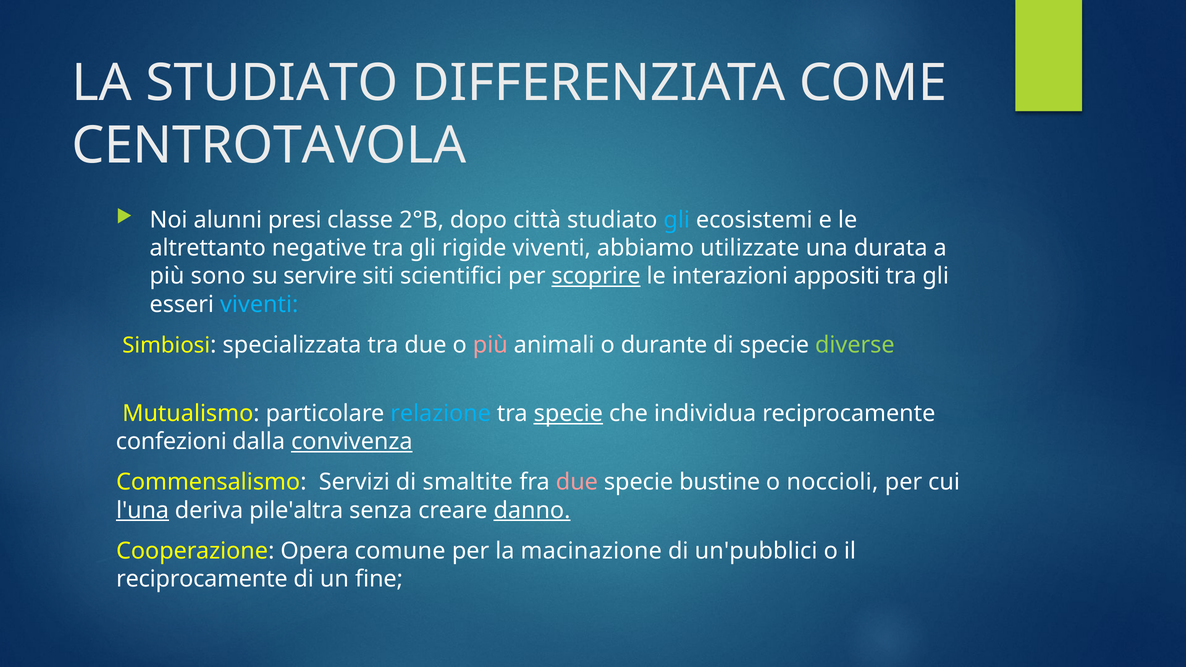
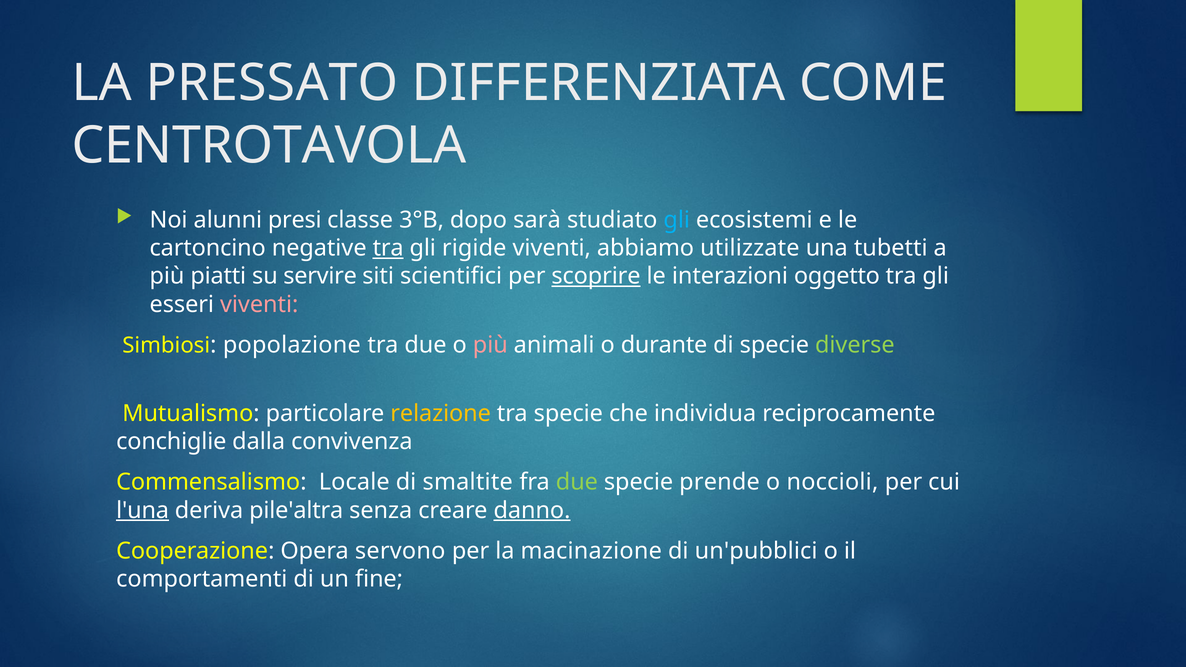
LA STUDIATO: STUDIATO -> PRESSATO
2°B: 2°B -> 3°B
città: città -> sarà
altrettanto: altrettanto -> cartoncino
tra at (388, 248) underline: none -> present
durata: durata -> tubetti
sono: sono -> piatti
appositi: appositi -> oggetto
viventi at (259, 304) colour: light blue -> pink
specializzata: specializzata -> popolazione
relazione colour: light blue -> yellow
specie at (568, 414) underline: present -> none
confezioni: confezioni -> conchiglie
convivenza underline: present -> none
Servizi: Servizi -> Locale
due at (577, 482) colour: pink -> light green
bustine: bustine -> prende
comune: comune -> servono
reciprocamente at (202, 579): reciprocamente -> comportamenti
